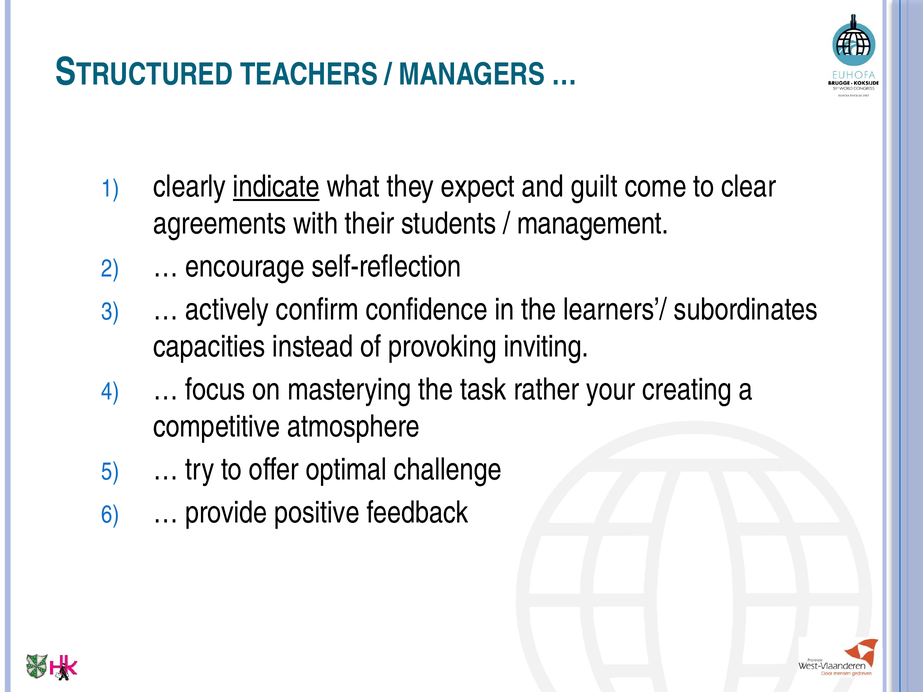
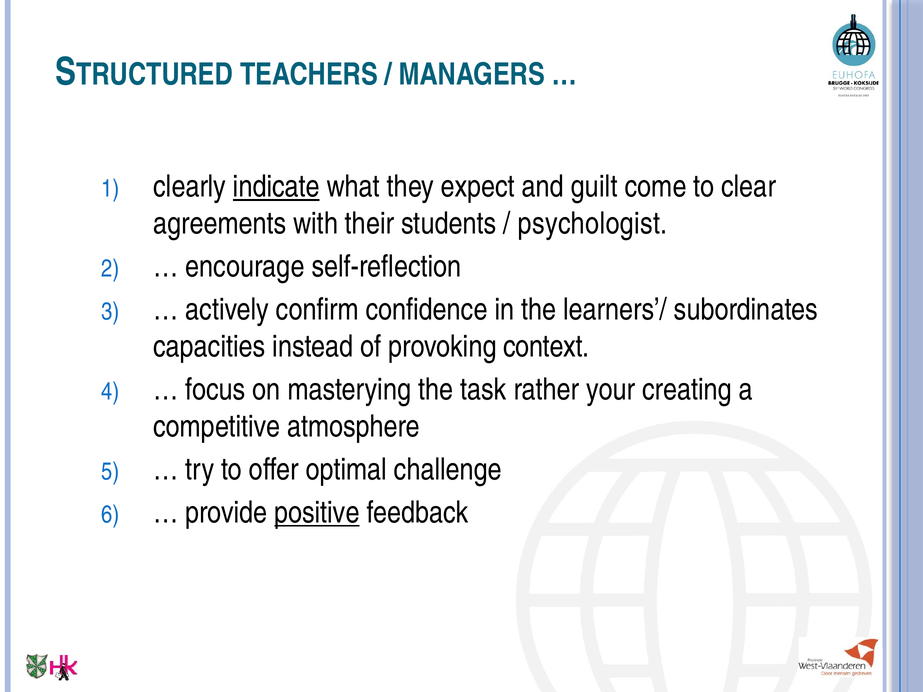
management: management -> psychologist
inviting: inviting -> context
positive underline: none -> present
